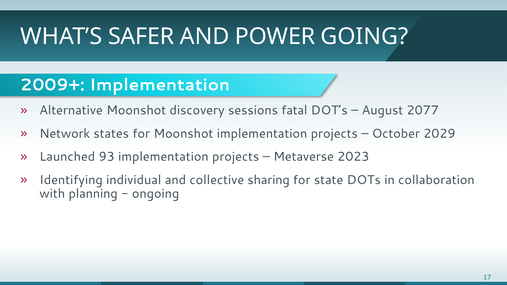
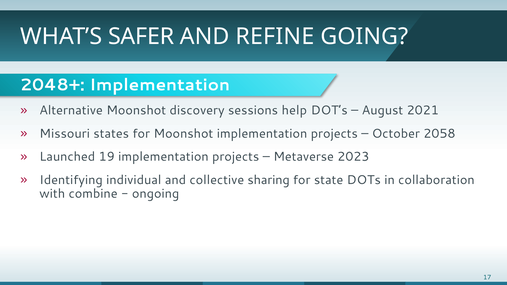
POWER: POWER -> REFINE
2009+: 2009+ -> 2048+
fatal: fatal -> help
2077: 2077 -> 2021
Network: Network -> Missouri
2029: 2029 -> 2058
93: 93 -> 19
planning: planning -> combine
